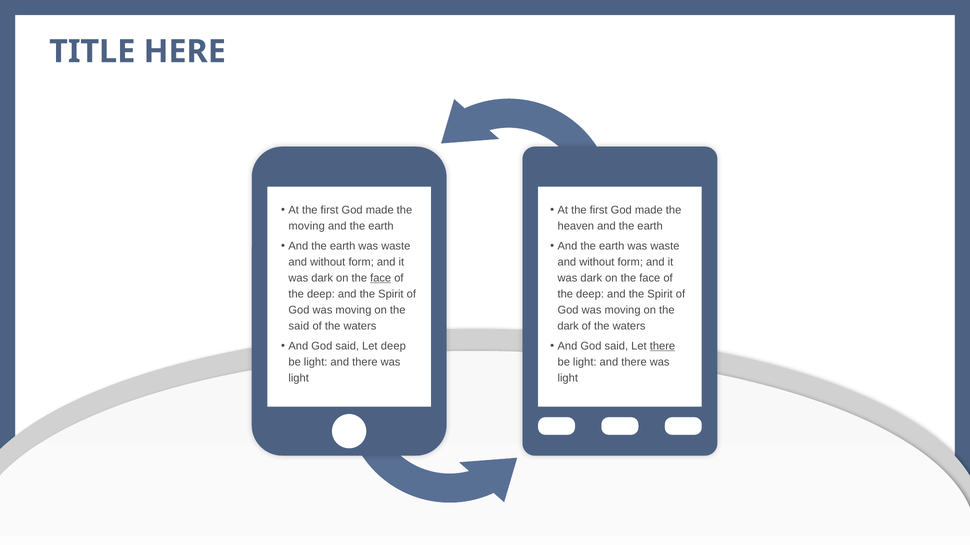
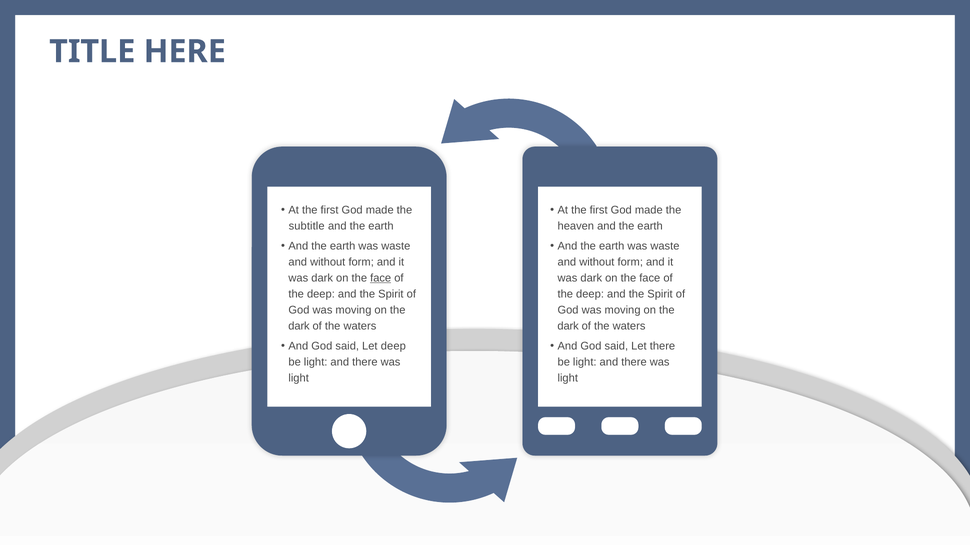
moving at (307, 226): moving -> subtitle
said at (299, 326): said -> dark
there at (662, 347) underline: present -> none
